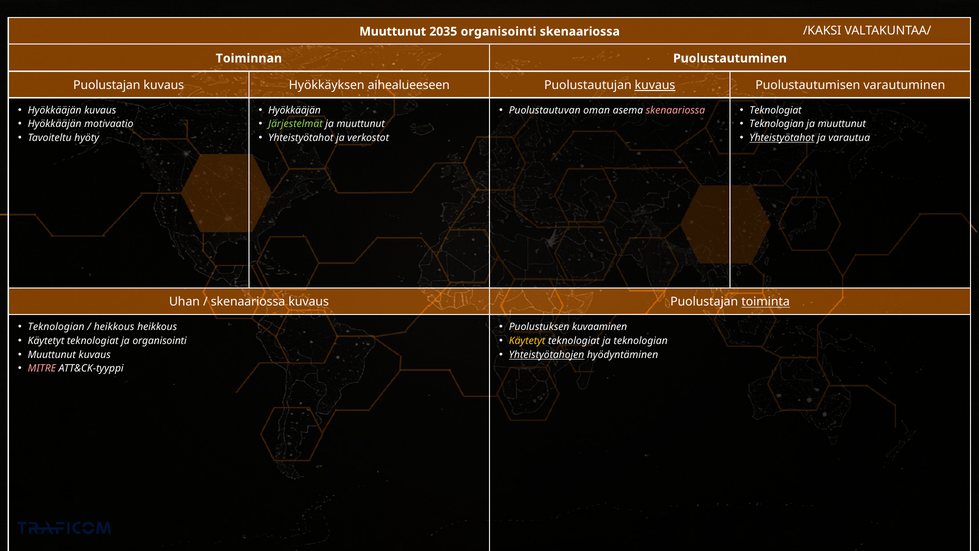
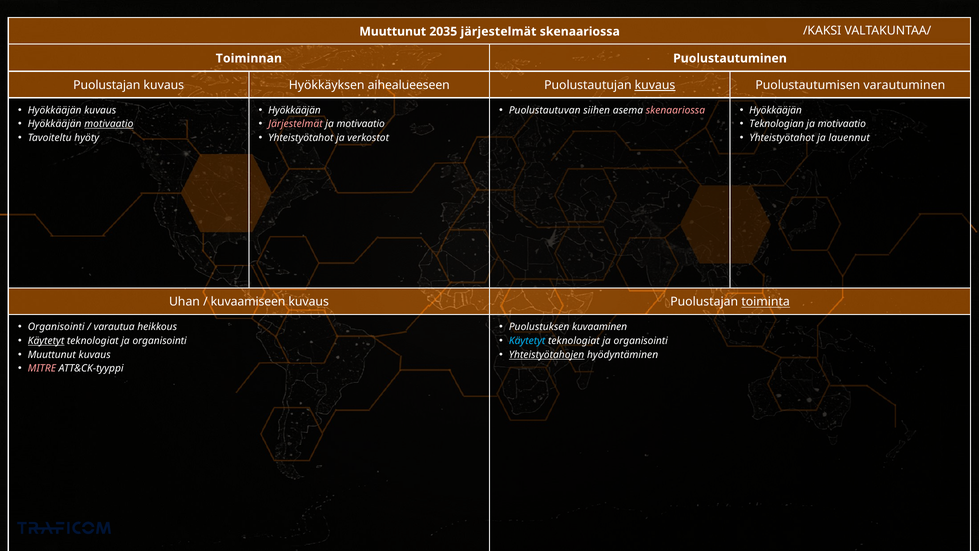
2035 organisointi: organisointi -> järjestelmät
oman: oman -> siihen
Teknologiat at (776, 110): Teknologiat -> Hyökkääjän
motivaatio at (109, 124) underline: none -> present
Järjestelmät at (295, 124) colour: light green -> pink
muuttunut at (361, 124): muuttunut -> motivaatio
muuttunut at (842, 124): muuttunut -> motivaatio
Yhteistyötahot at (782, 138) underline: present -> none
varautua: varautua -> lauennut
skenaariossa at (248, 302): skenaariossa -> kuvaamiseen
Teknologian at (56, 327): Teknologian -> Organisointi
heikkous at (114, 327): heikkous -> varautua
Käytetyt at (46, 341) underline: none -> present
Käytetyt at (527, 341) colour: yellow -> light blue
teknologian at (641, 341): teknologian -> organisointi
